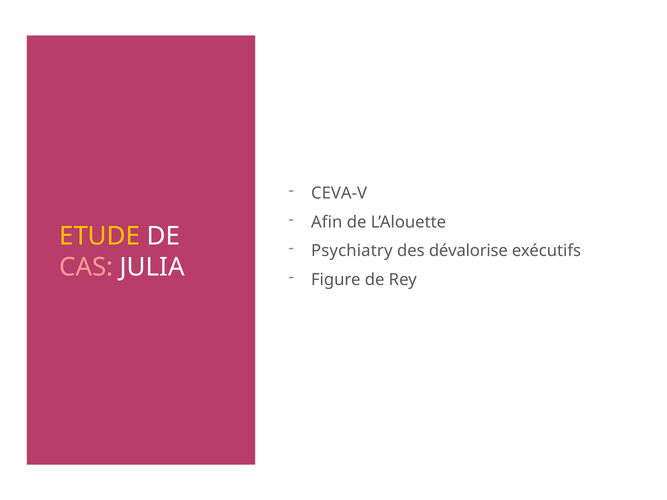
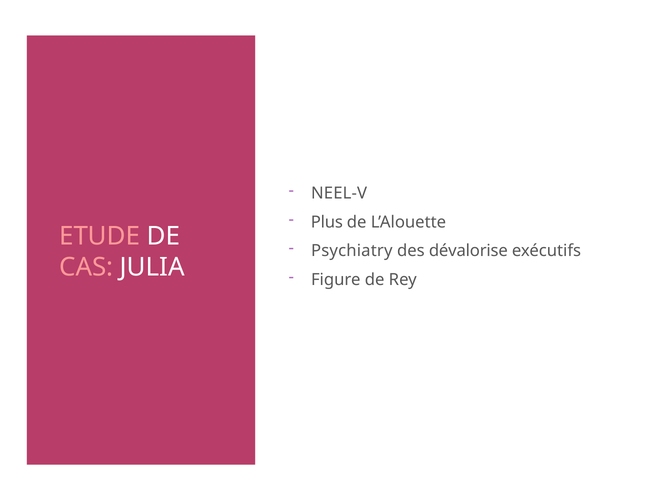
CEVA-V: CEVA-V -> NEEL-V
Afin: Afin -> Plus
ETUDE colour: yellow -> pink
